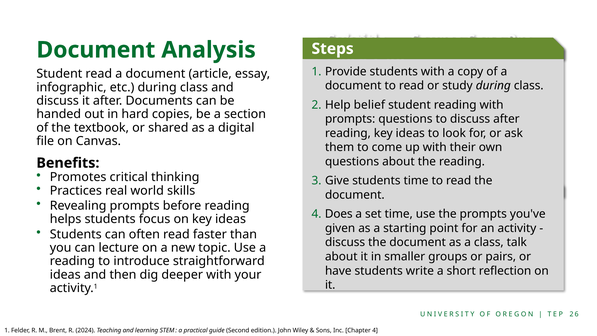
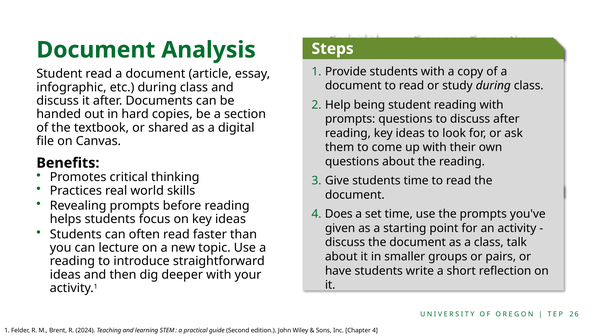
belief: belief -> being
